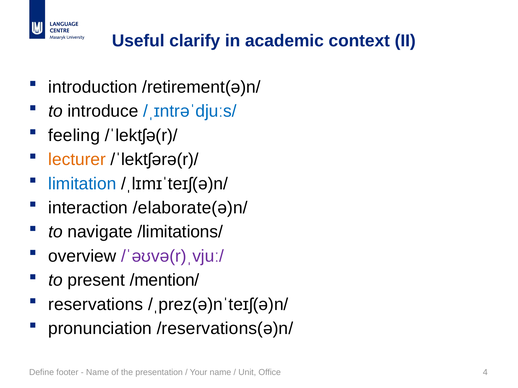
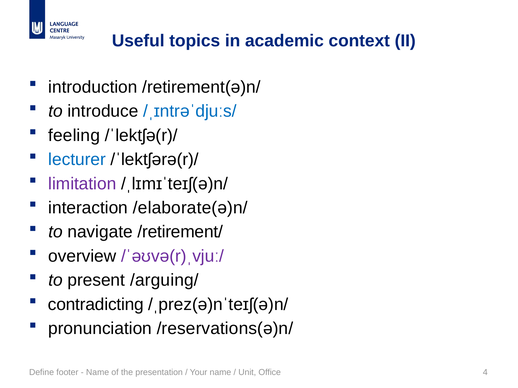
clarify: clarify -> topics
lecturer colour: orange -> blue
limitation colour: blue -> purple
/limitations/: /limitations/ -> /retirement/
/mention/: /mention/ -> /arguing/
reservations: reservations -> contradicting
